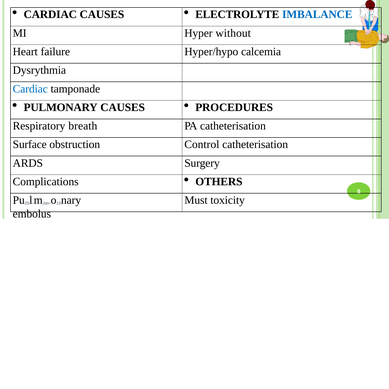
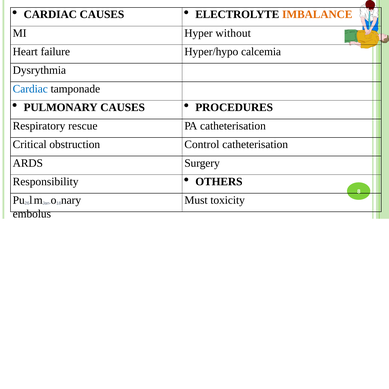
IMBALANCE colour: blue -> orange
breath: breath -> rescue
Surface: Surface -> Critical
Complications: Complications -> Responsibility
